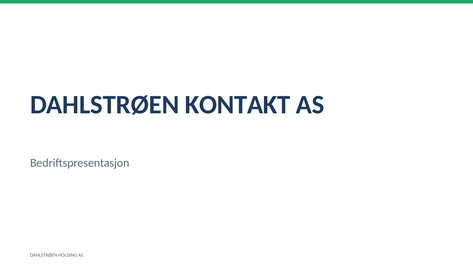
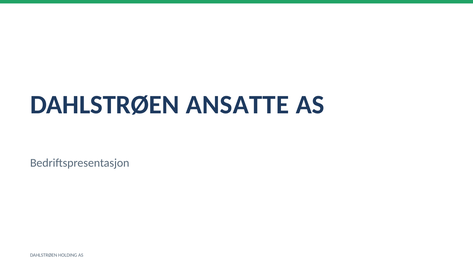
KONTAKT: KONTAKT -> ANSATTE
